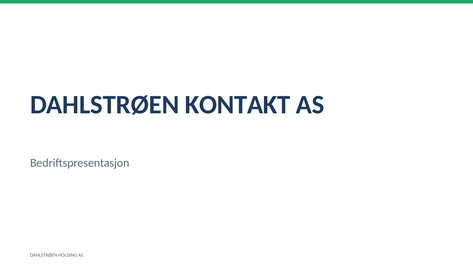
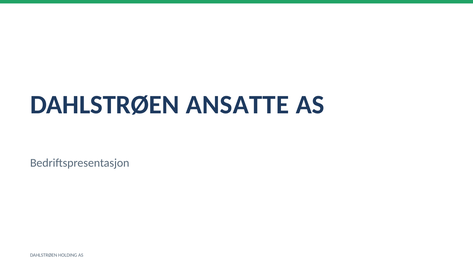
KONTAKT: KONTAKT -> ANSATTE
